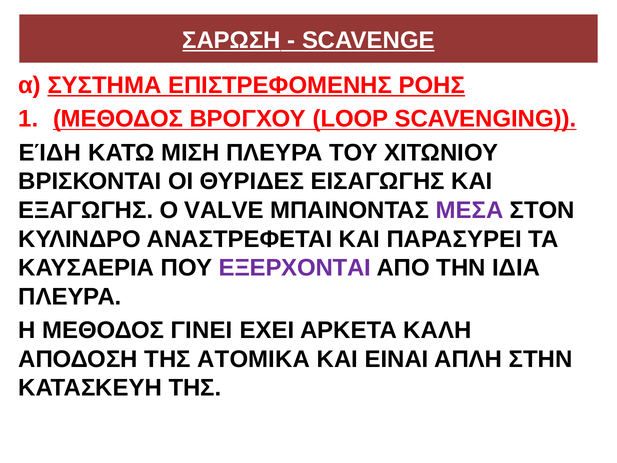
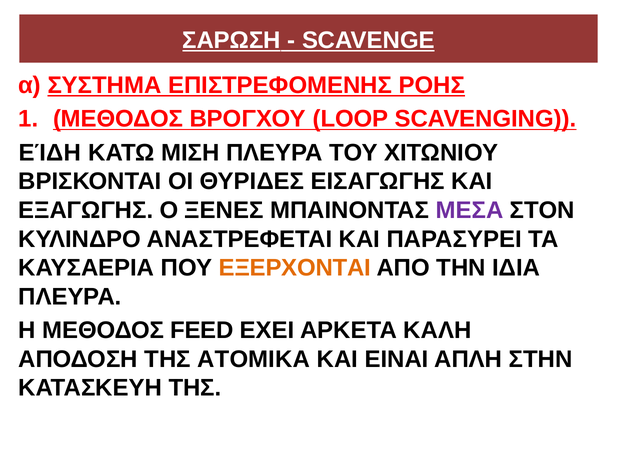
VALVE: VALVE -> ΞΕΝΕΣ
ΕΞΕΡΧΟΝΤΑΙ colour: purple -> orange
ΓΙΝΕΙ: ΓΙΝΕΙ -> FEED
